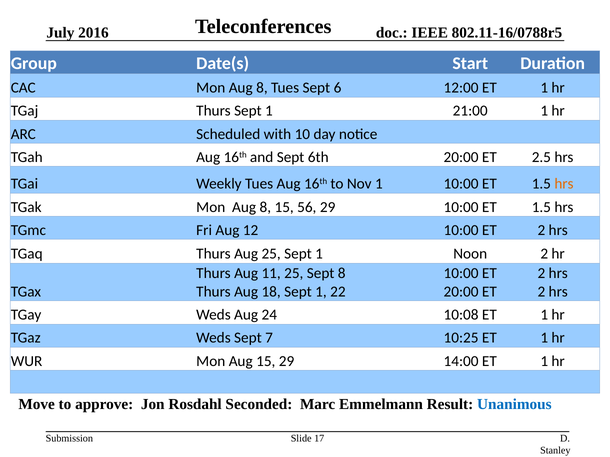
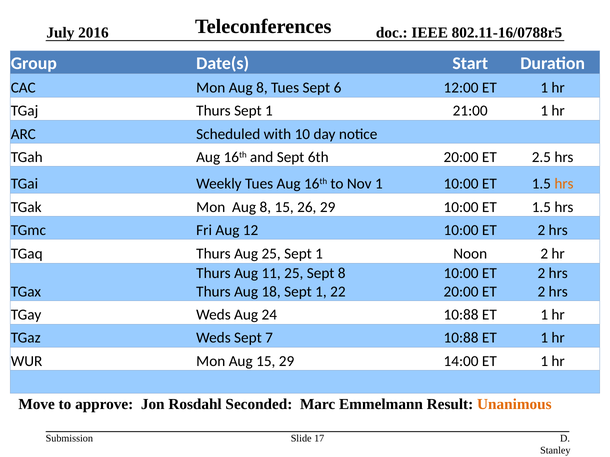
56: 56 -> 26
24 10:08: 10:08 -> 10:88
7 10:25: 10:25 -> 10:88
Unanimous colour: blue -> orange
